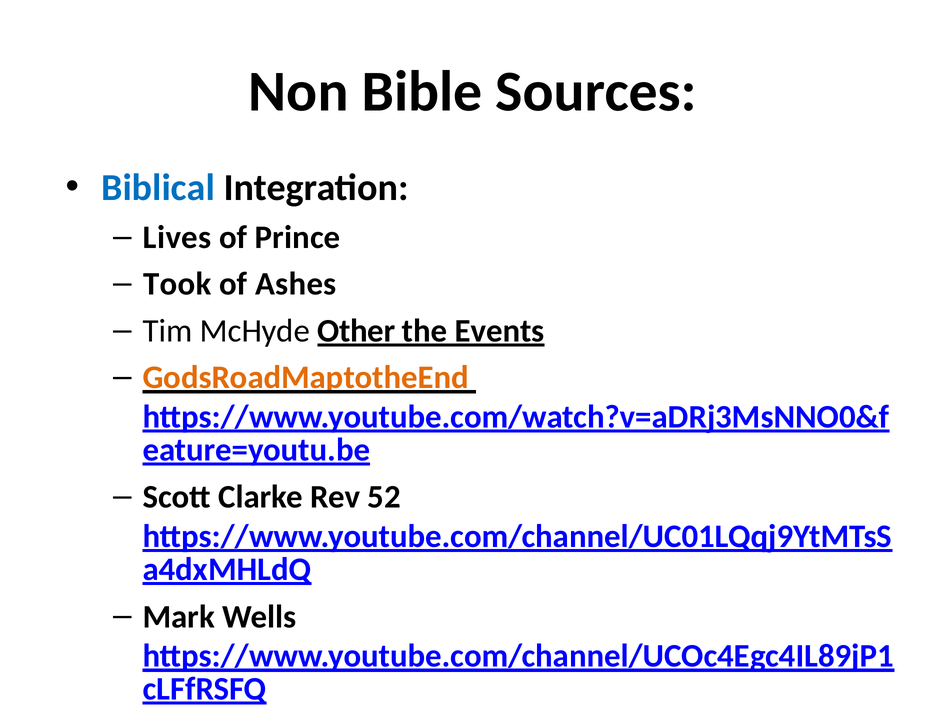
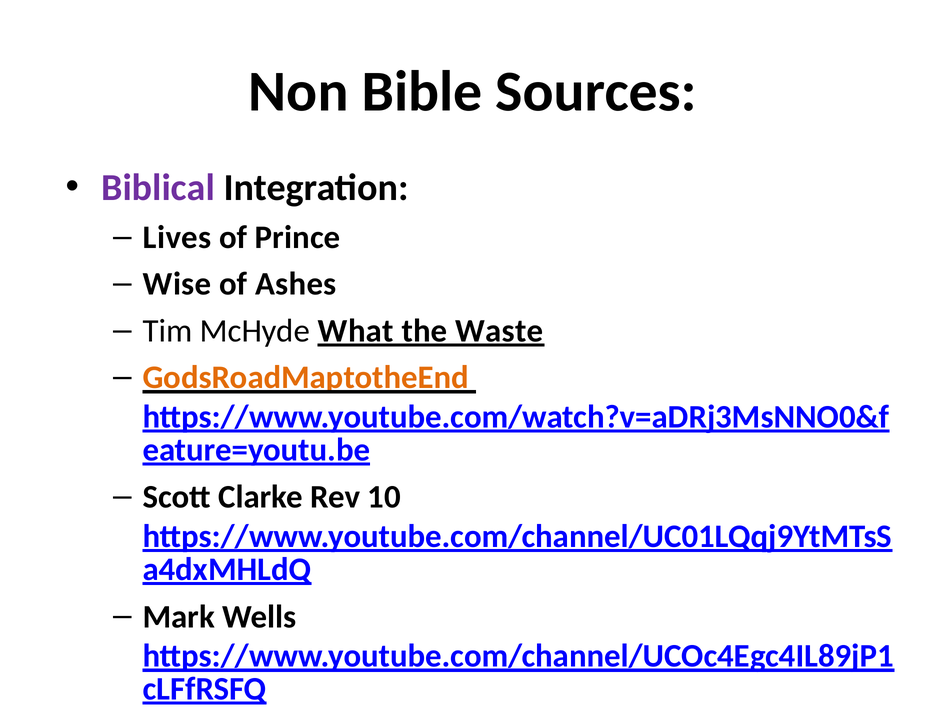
Biblical colour: blue -> purple
Took: Took -> Wise
Other: Other -> What
Events: Events -> Waste
52: 52 -> 10
